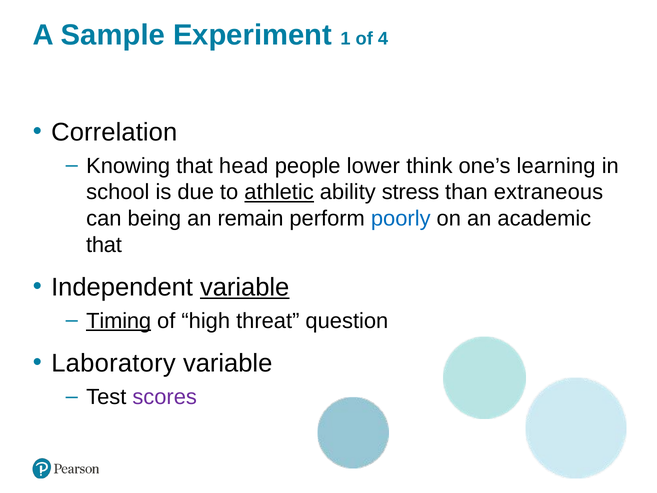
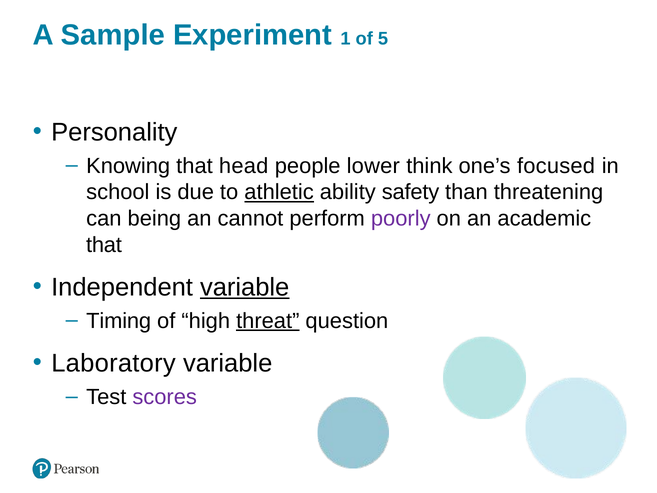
4: 4 -> 5
Correlation: Correlation -> Personality
learning: learning -> focused
stress: stress -> safety
extraneous: extraneous -> threatening
remain: remain -> cannot
poorly colour: blue -> purple
Timing underline: present -> none
threat underline: none -> present
